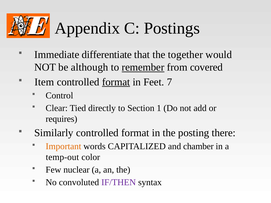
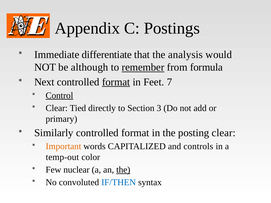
together: together -> analysis
covered: covered -> formula
Item: Item -> Next
Control underline: none -> present
1: 1 -> 3
requires: requires -> primary
posting there: there -> clear
chamber: chamber -> controls
the at (123, 170) underline: none -> present
IF/THEN colour: purple -> blue
